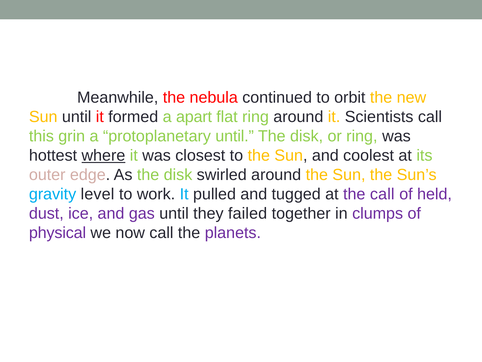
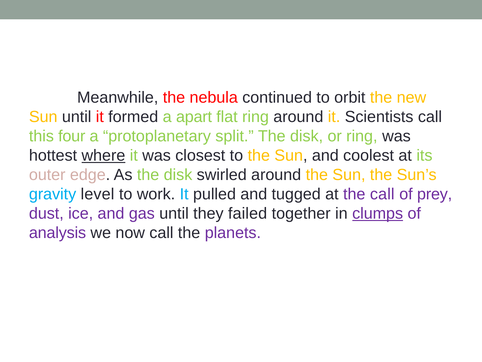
grin: grin -> four
protoplanetary until: until -> split
held: held -> prey
clumps underline: none -> present
physical: physical -> analysis
